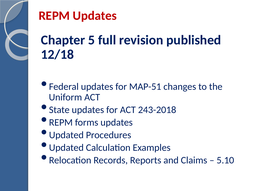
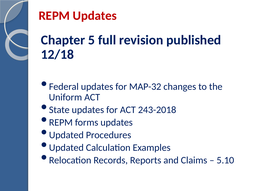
MAP-51: MAP-51 -> MAP-32
